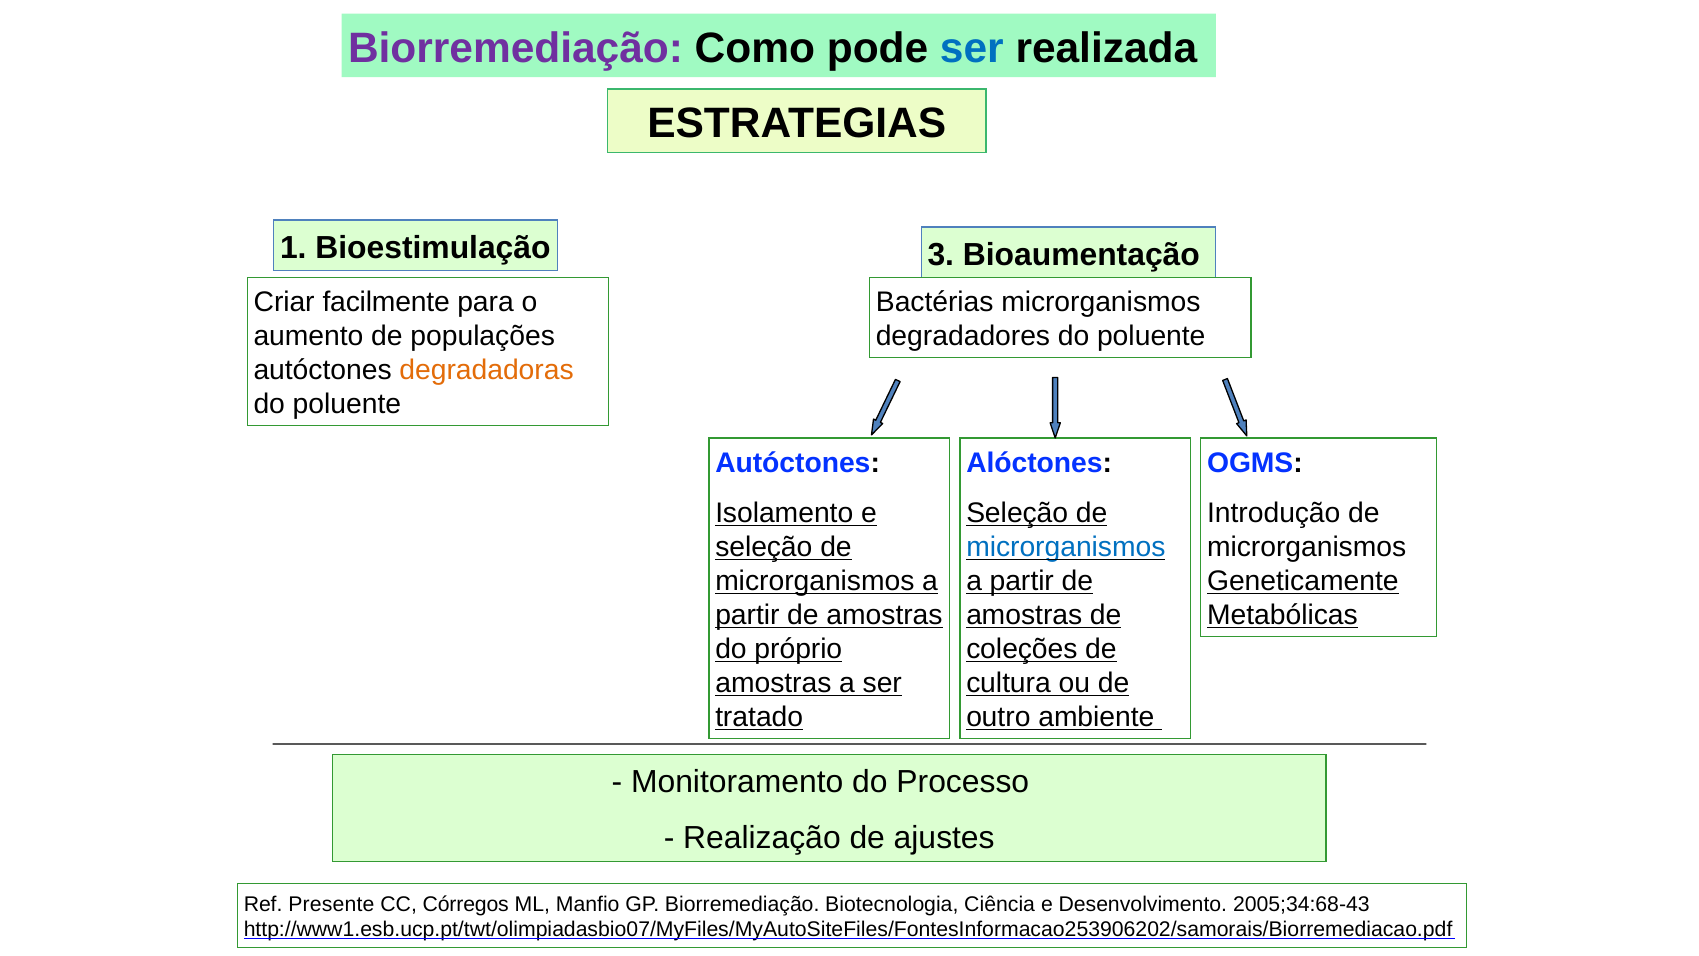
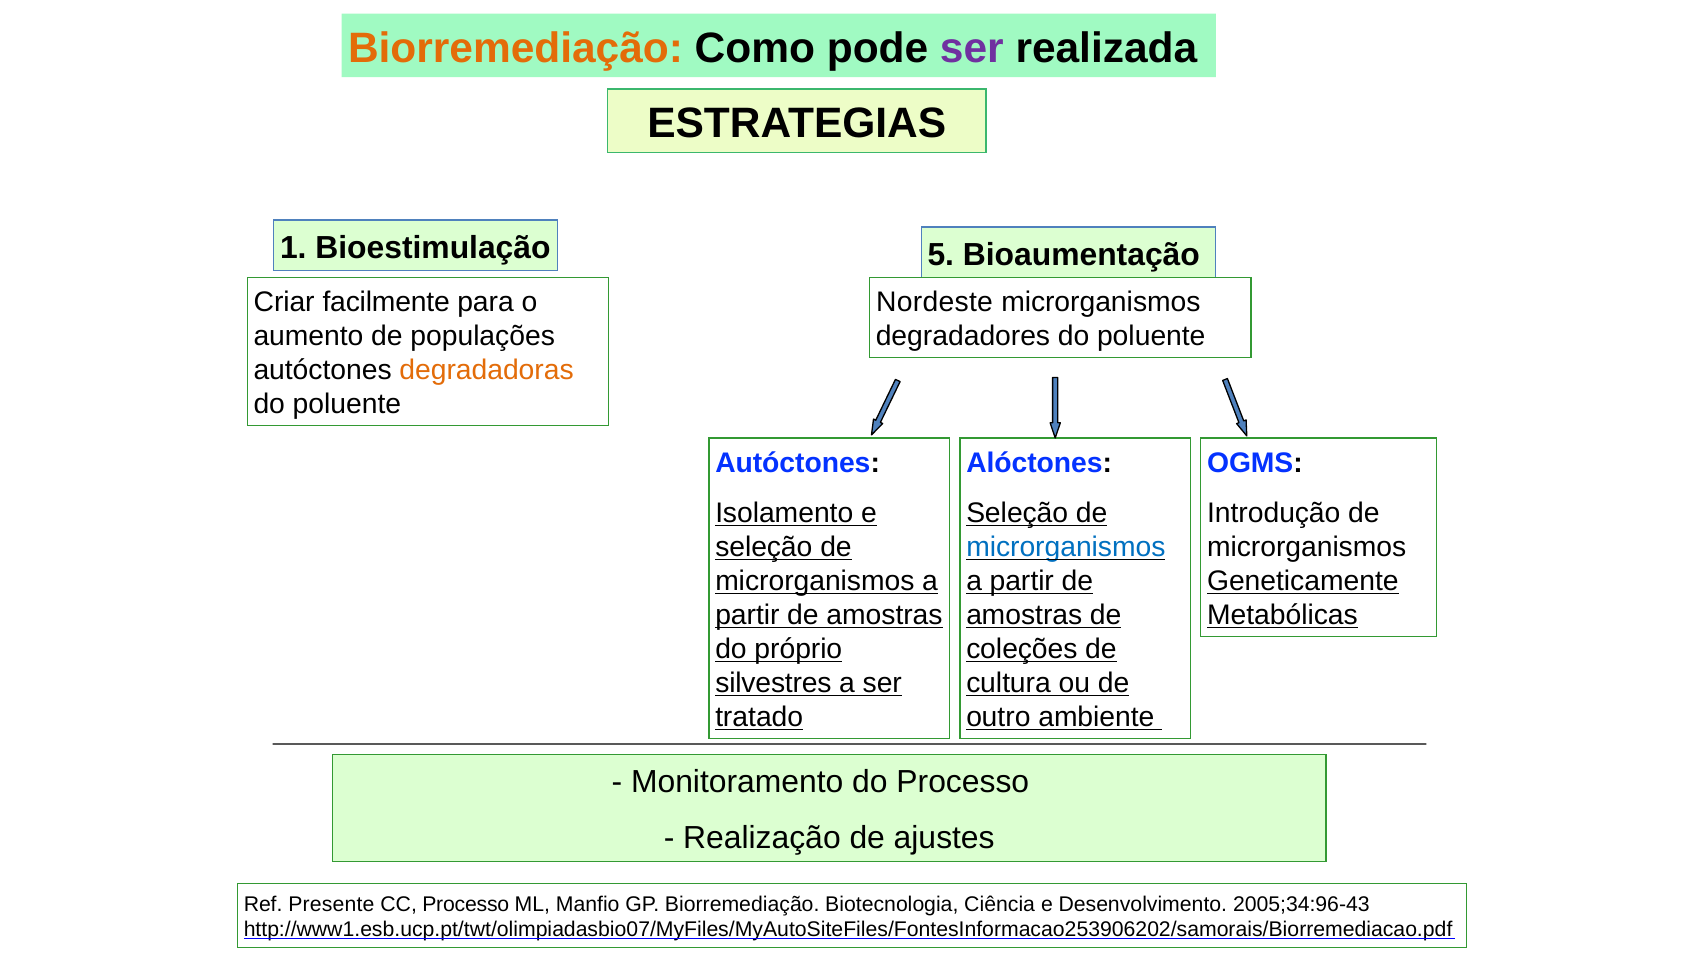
Biorremediação at (516, 48) colour: purple -> orange
ser at (972, 48) colour: blue -> purple
3: 3 -> 5
Bactérias: Bactérias -> Nordeste
amostras at (773, 683): amostras -> silvestres
CC Córregos: Córregos -> Processo
2005;34:68-43: 2005;34:68-43 -> 2005;34:96-43
